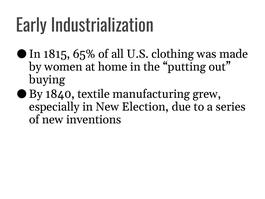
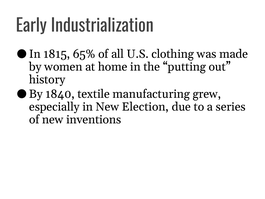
buying: buying -> history
